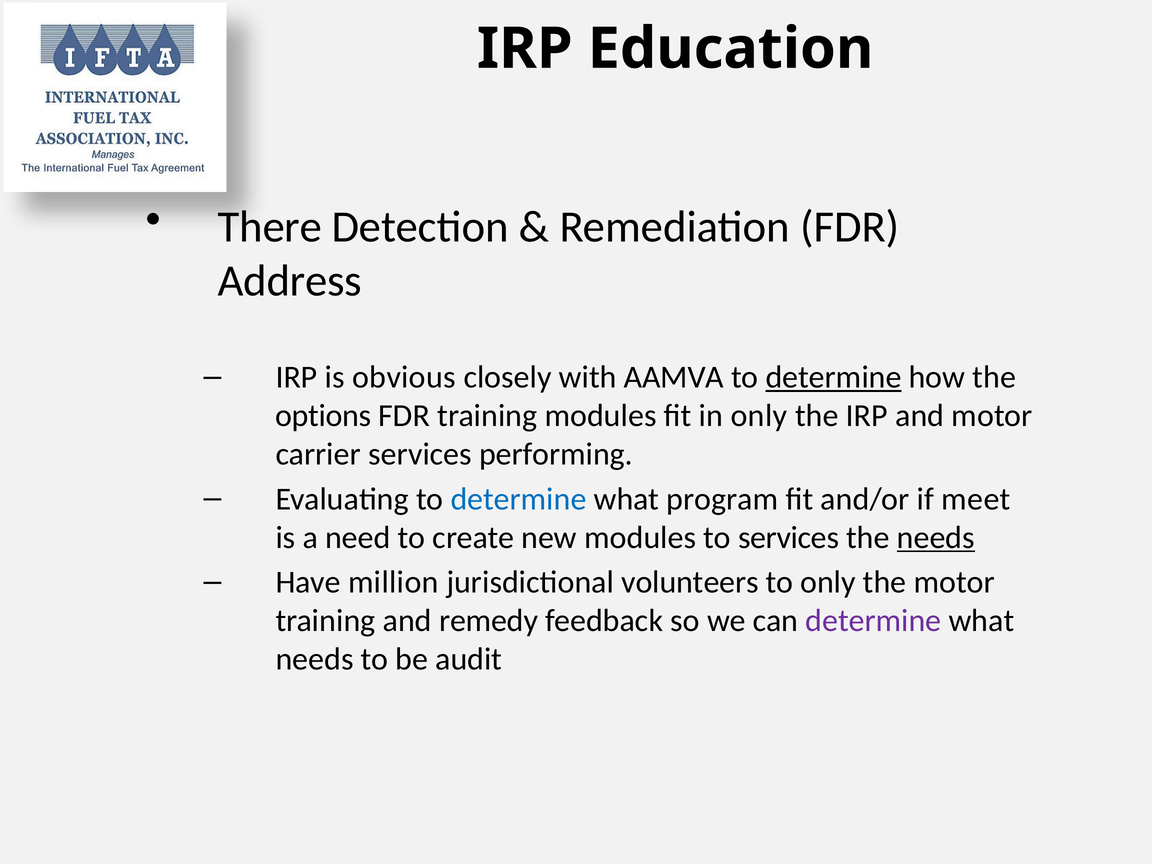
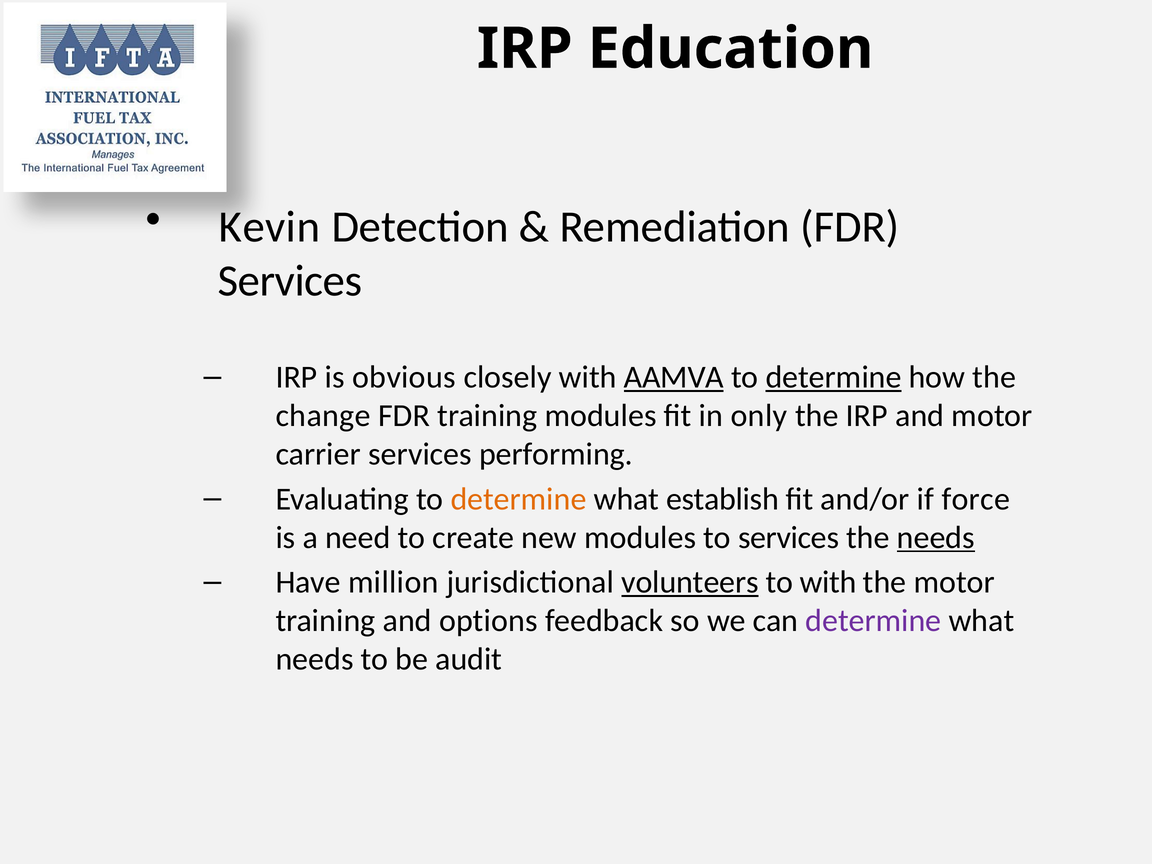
There: There -> Kevin
Address at (290, 281): Address -> Services
AAMVA underline: none -> present
options: options -> change
determine at (518, 499) colour: blue -> orange
program: program -> establish
meet: meet -> force
volunteers underline: none -> present
to only: only -> with
remedy: remedy -> options
